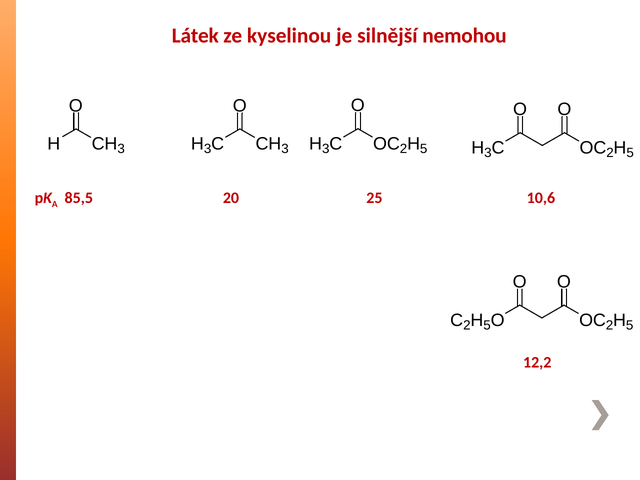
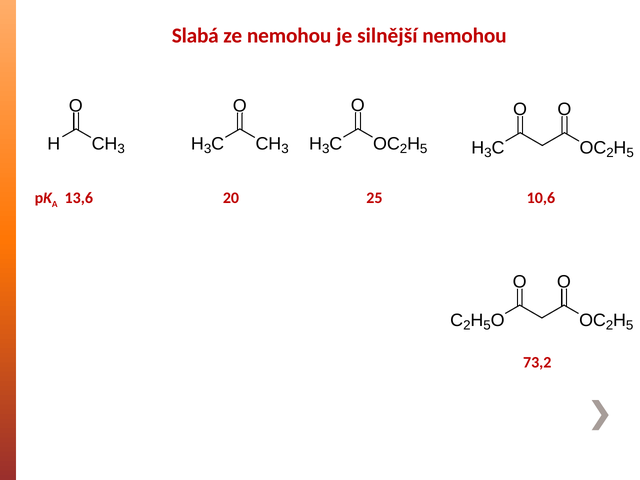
Látek: Látek -> Slabá
ze kyselinou: kyselinou -> nemohou
85,5: 85,5 -> 13,6
12,2: 12,2 -> 73,2
